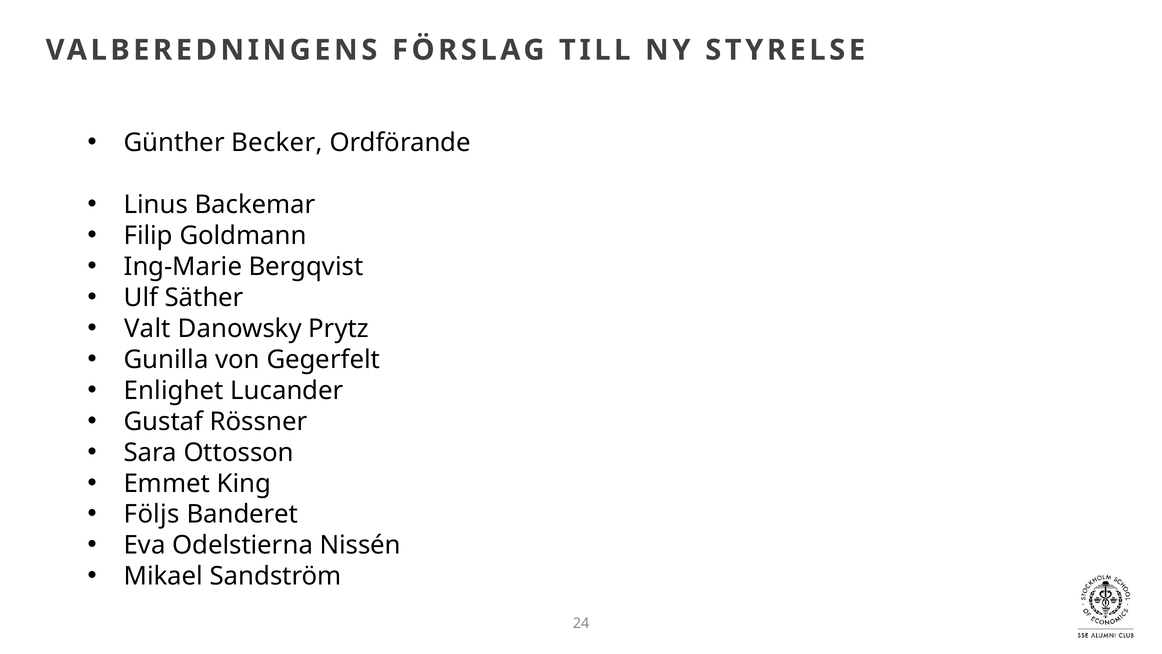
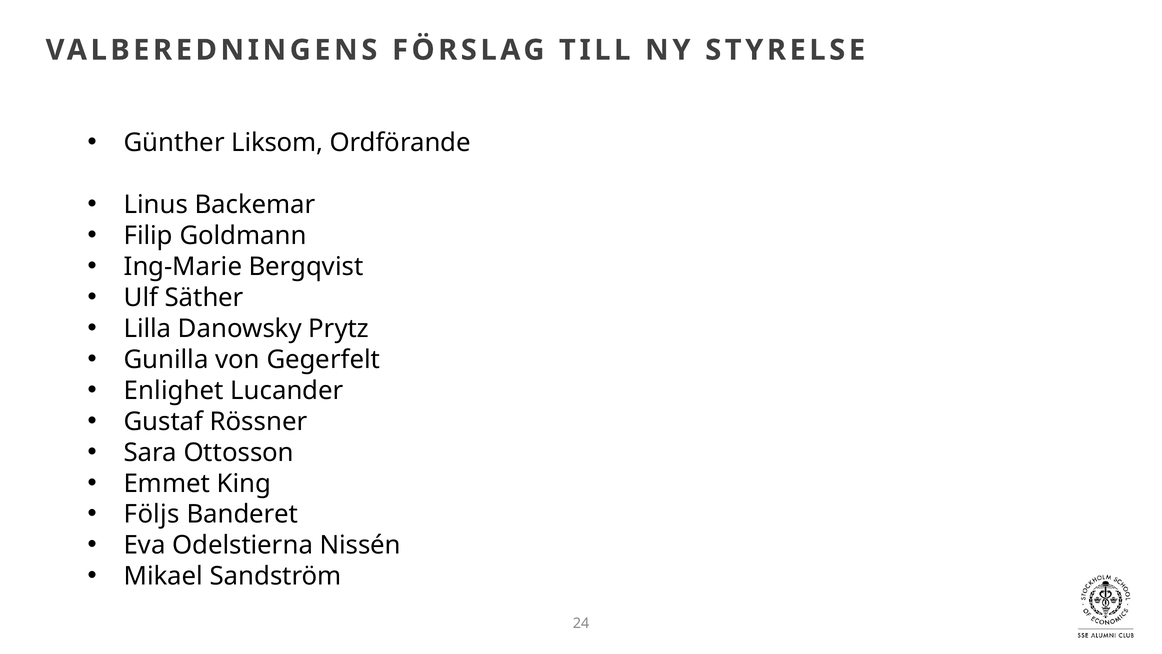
Becker: Becker -> Liksom
Valt: Valt -> Lilla
